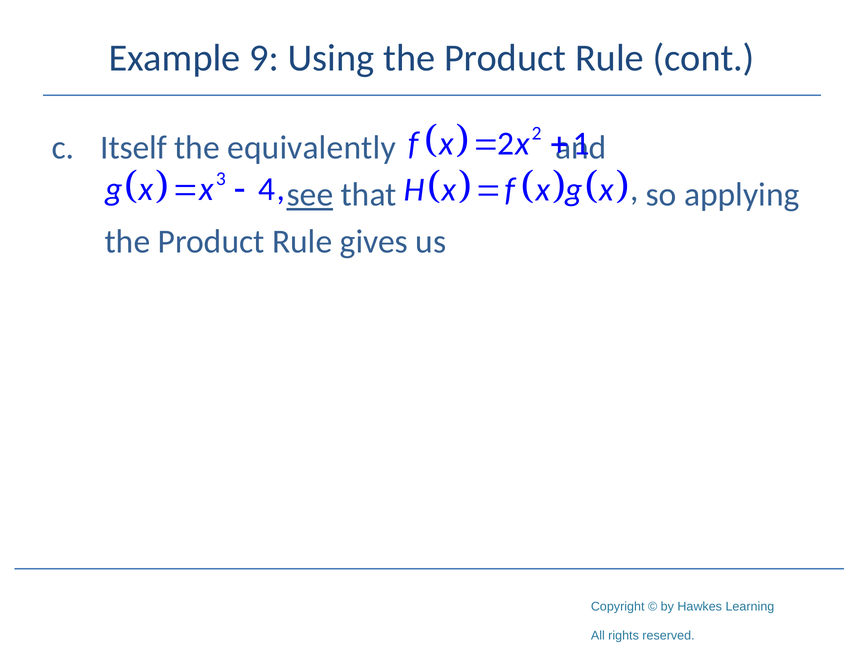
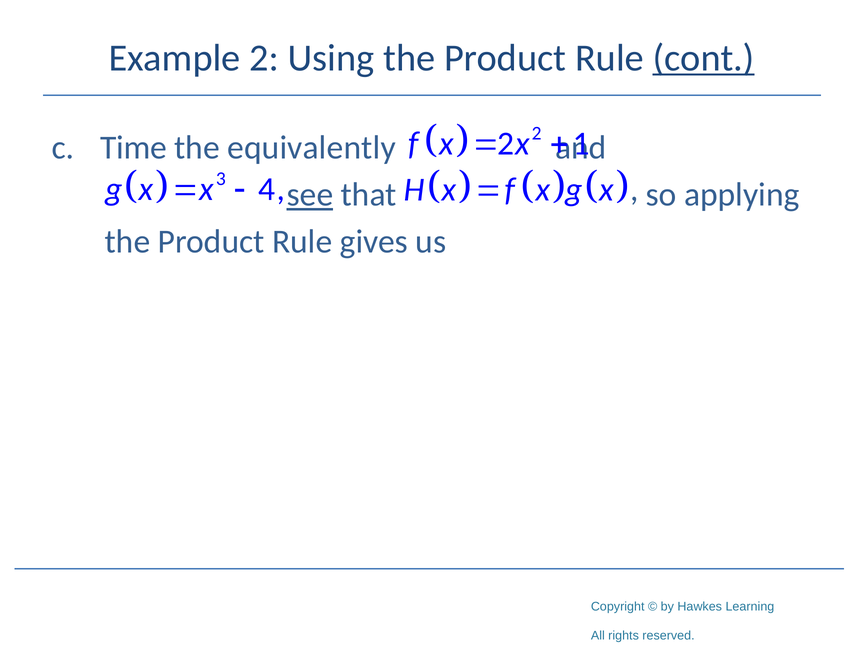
Example 9: 9 -> 2
cont underline: none -> present
Itself: Itself -> Time
